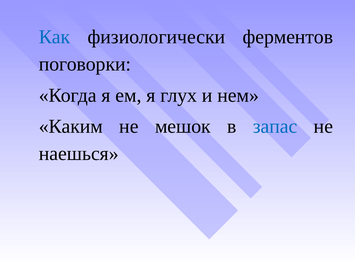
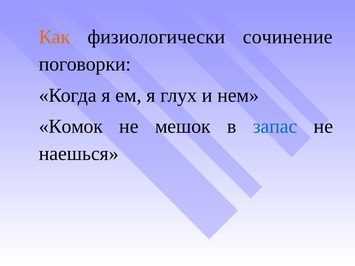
Как colour: blue -> orange
ферментов: ферментов -> сочинение
Каким: Каким -> Комок
